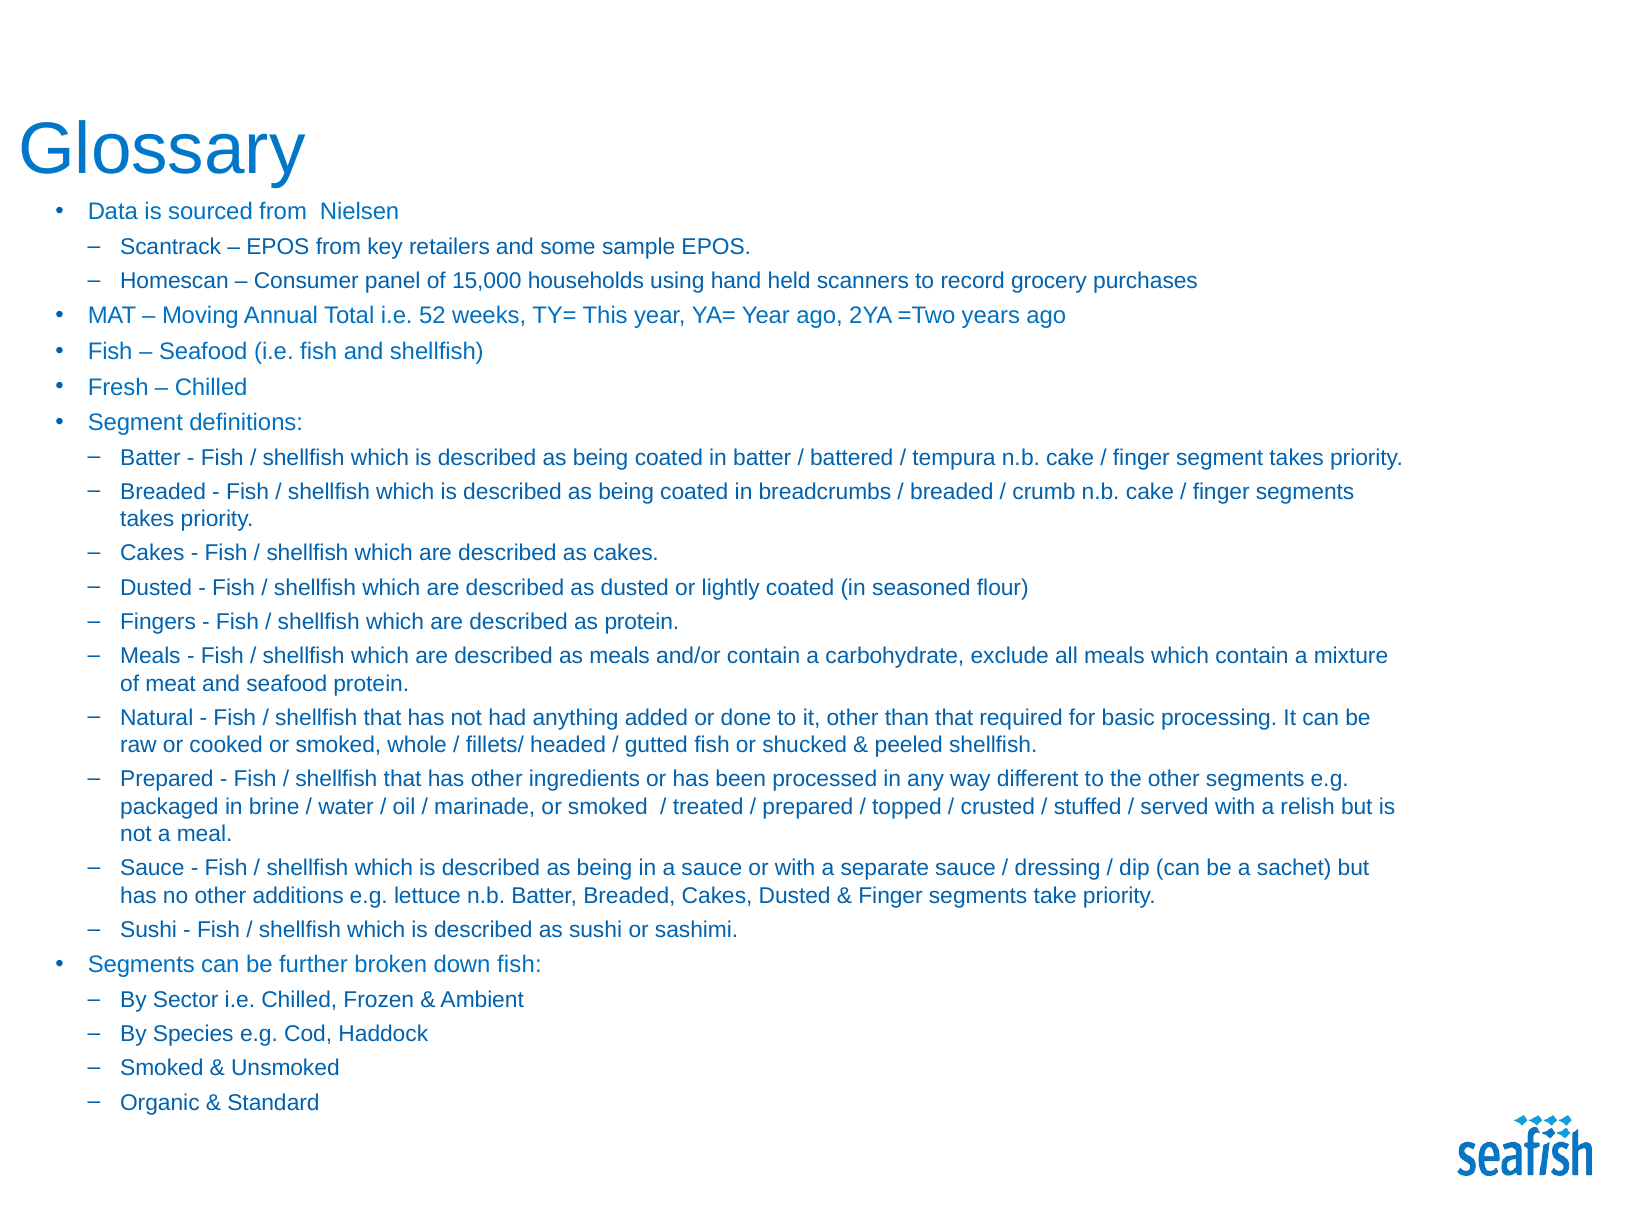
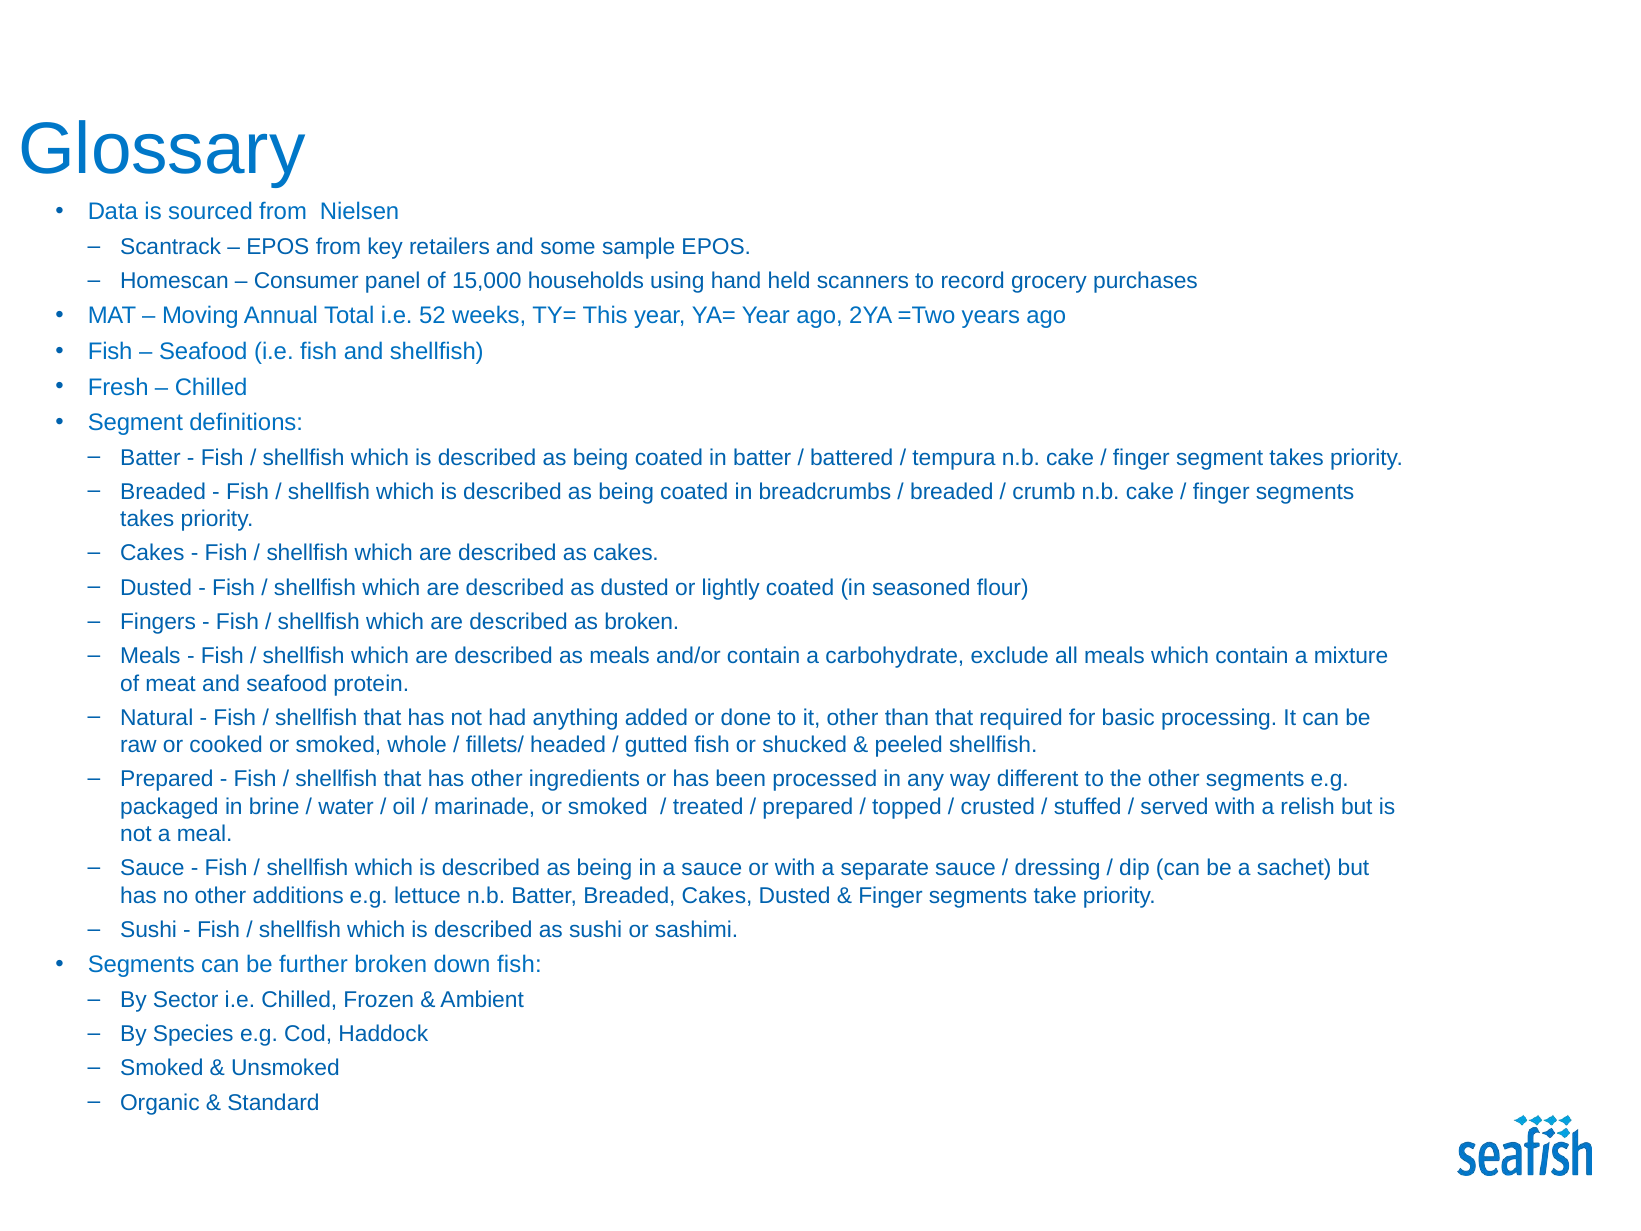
as protein: protein -> broken
